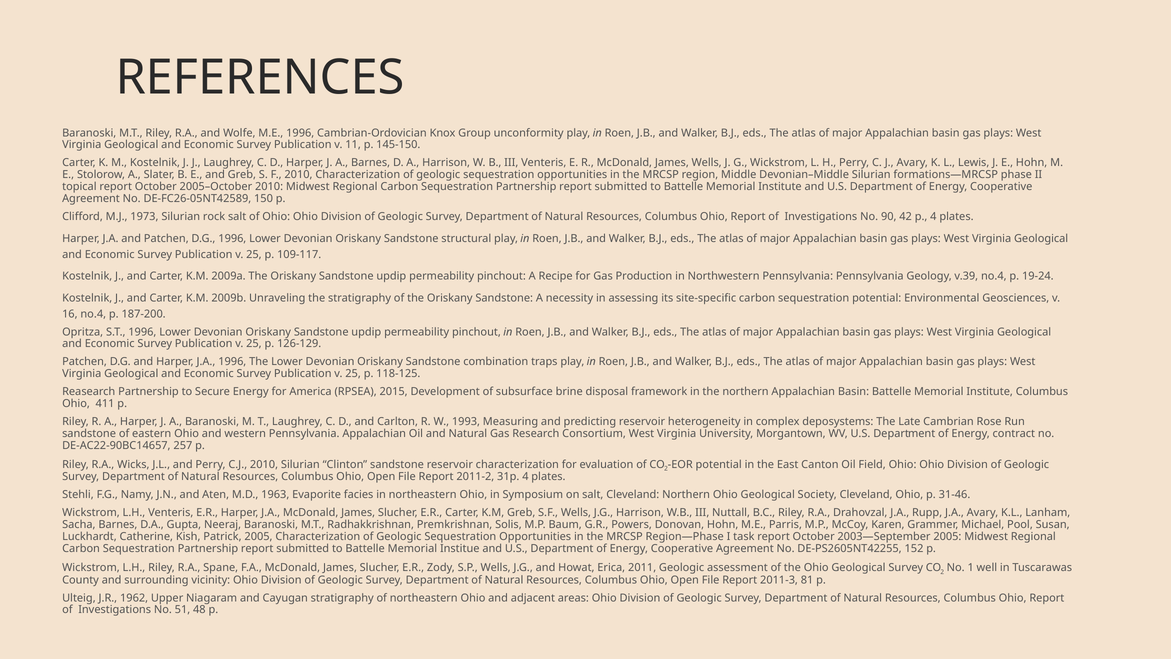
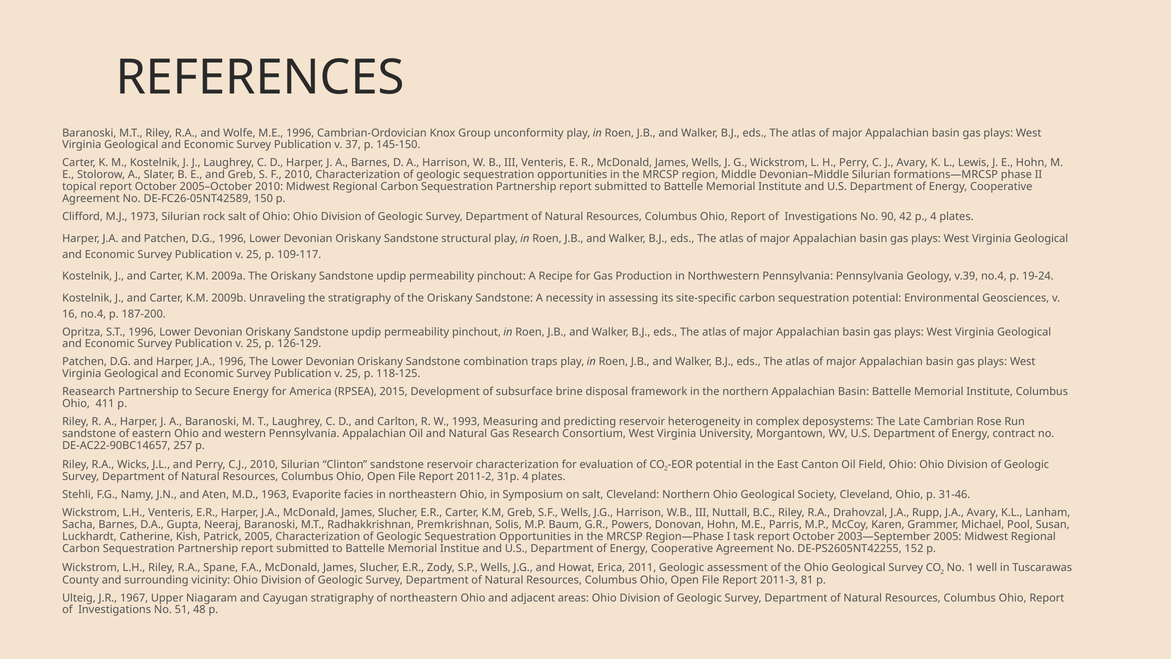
11: 11 -> 37
1962: 1962 -> 1967
